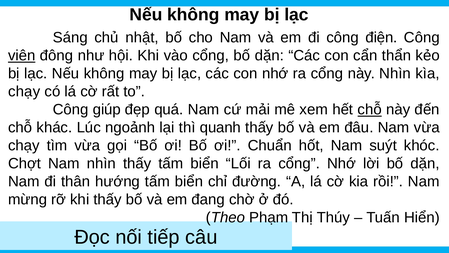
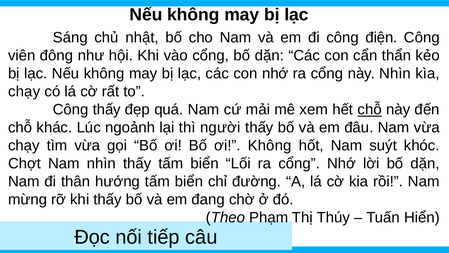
viên underline: present -> none
Công giúp: giúp -> thấy
quanh: quanh -> người
ơi Chuẩn: Chuẩn -> Không
